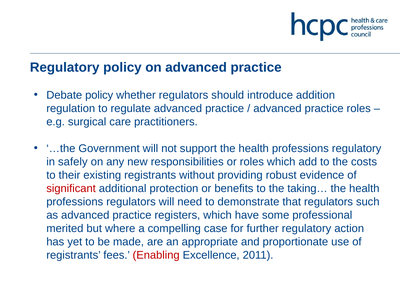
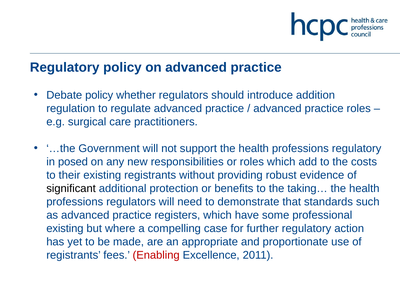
safely: safely -> posed
significant colour: red -> black
that regulators: regulators -> standards
merited at (65, 228): merited -> existing
